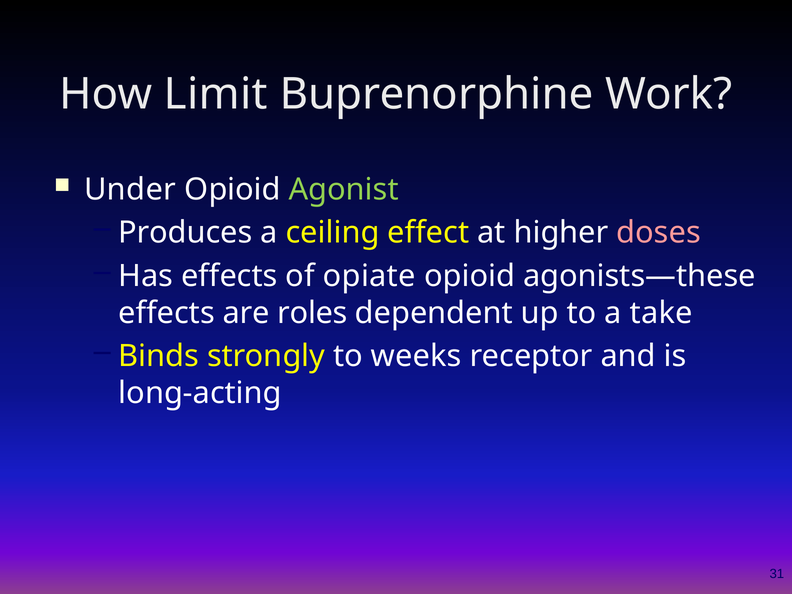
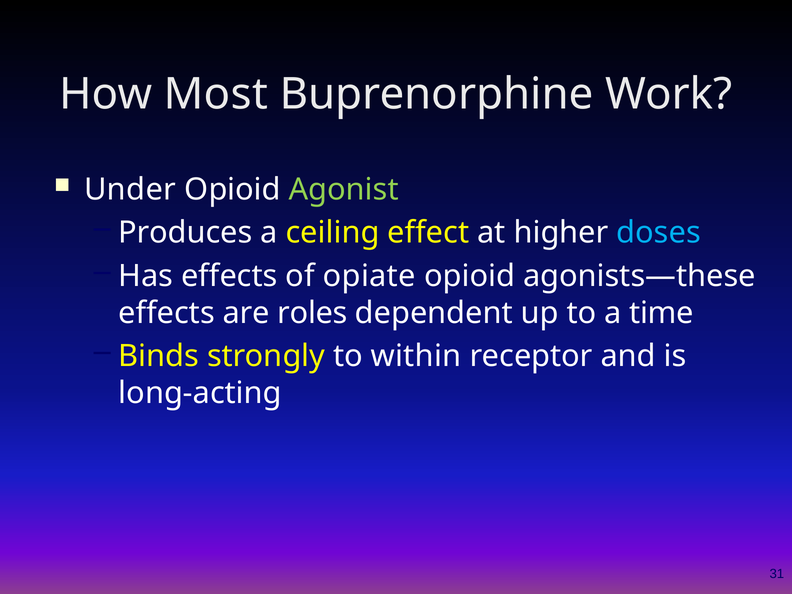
Limit: Limit -> Most
doses colour: pink -> light blue
take: take -> time
weeks: weeks -> within
